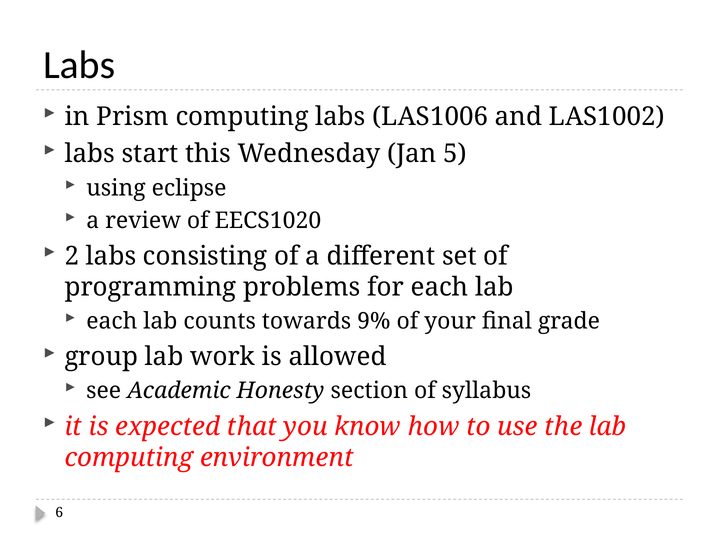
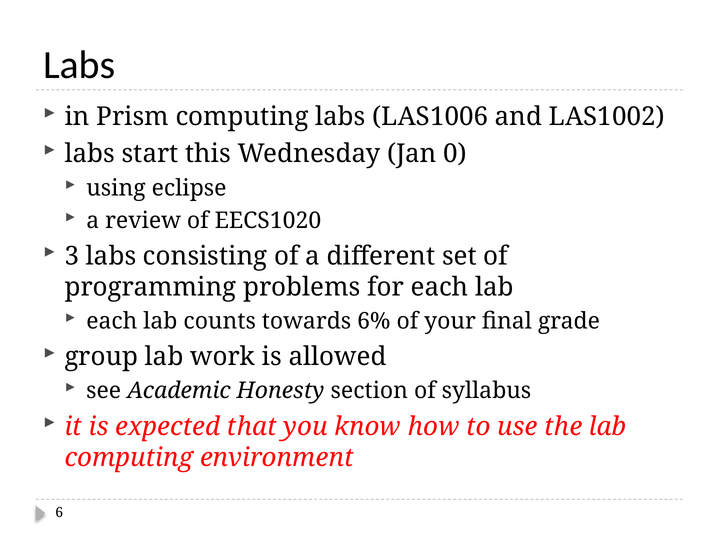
5: 5 -> 0
2: 2 -> 3
9%: 9% -> 6%
